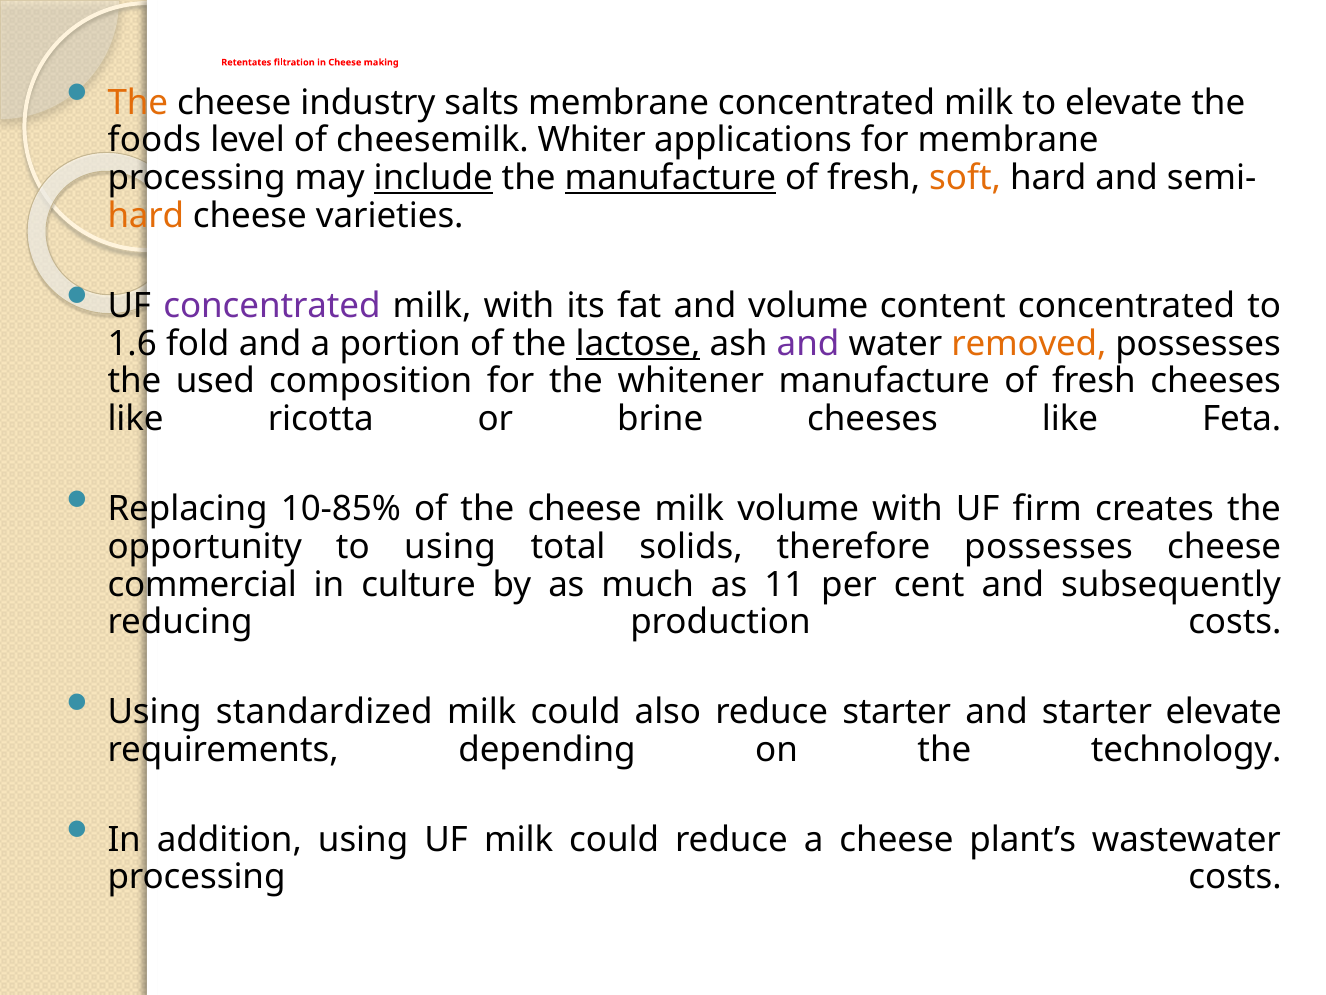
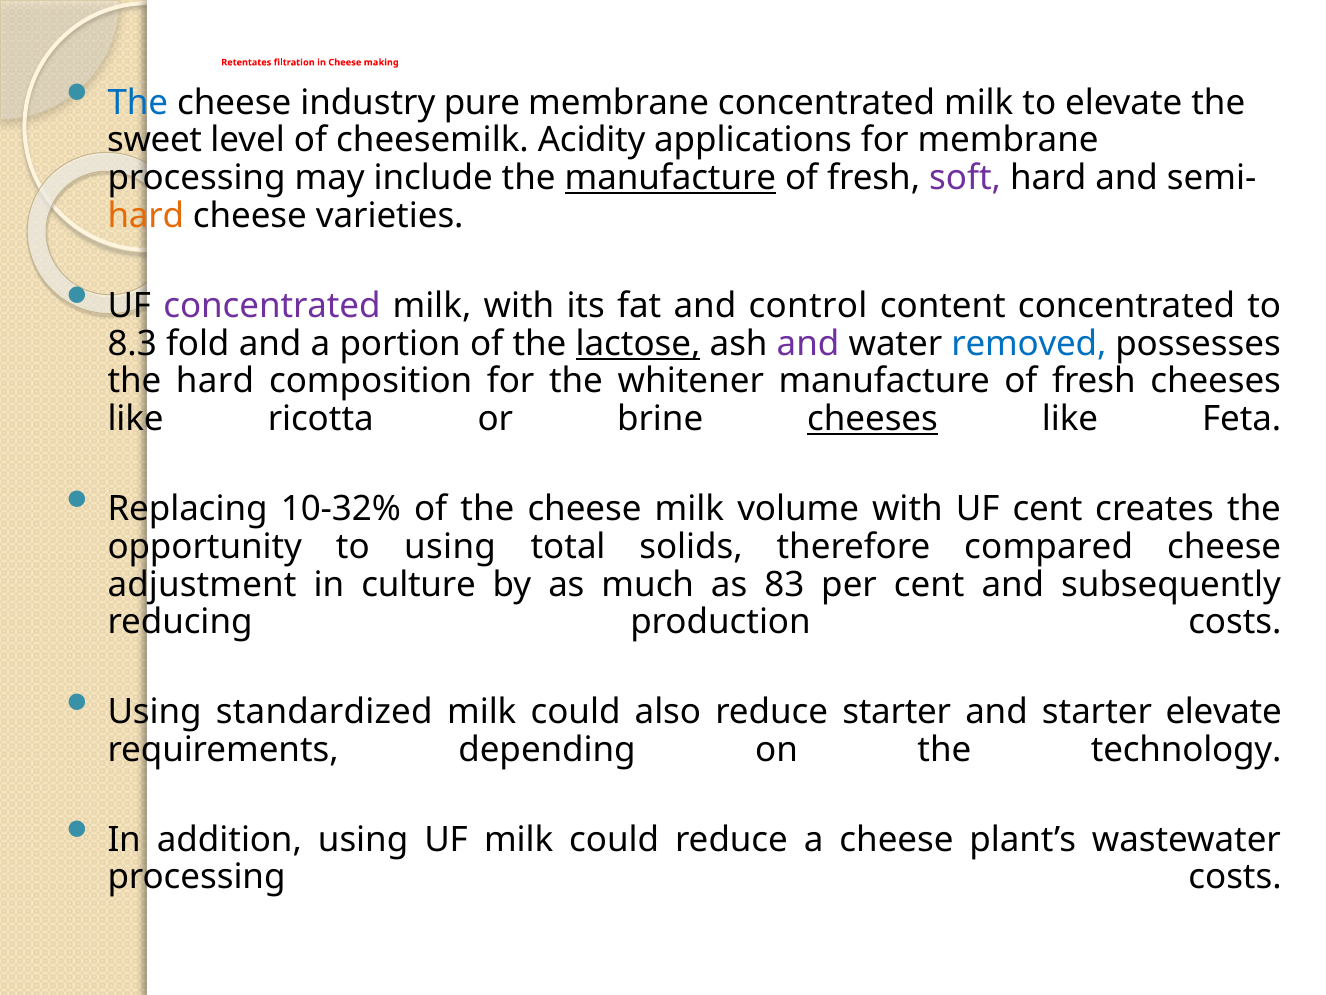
The at (138, 102) colour: orange -> blue
salts: salts -> pure
foods: foods -> sweet
Whiter: Whiter -> Acidity
include underline: present -> none
soft colour: orange -> purple
and volume: volume -> control
1.6: 1.6 -> 8.3
removed colour: orange -> blue
the used: used -> hard
cheeses at (873, 419) underline: none -> present
10-85%: 10-85% -> 10-32%
UF firm: firm -> cent
therefore possesses: possesses -> compared
commercial: commercial -> adjustment
11: 11 -> 83
